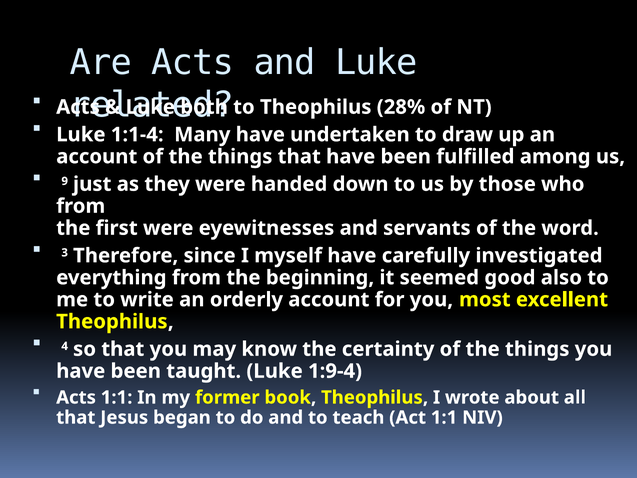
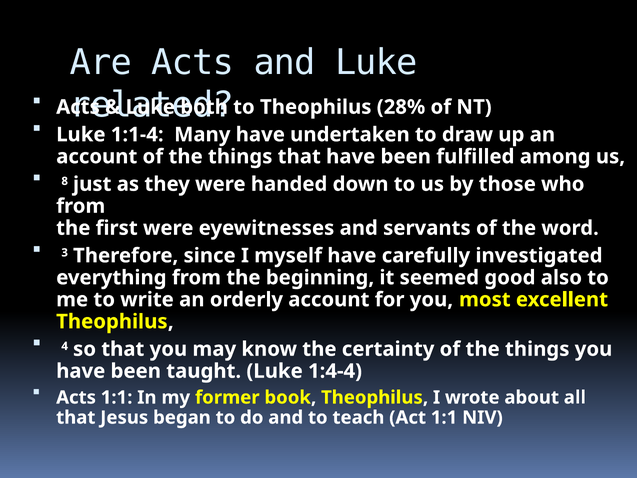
9: 9 -> 8
1:9-4: 1:9-4 -> 1:4-4
